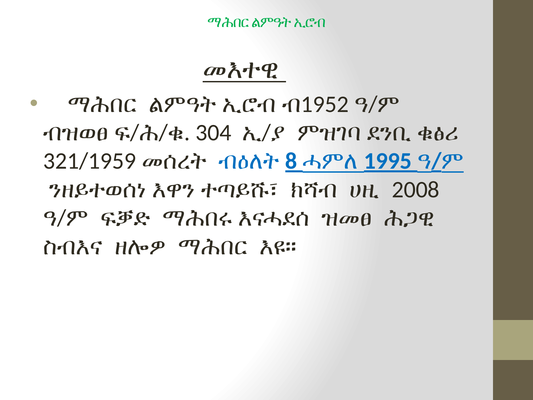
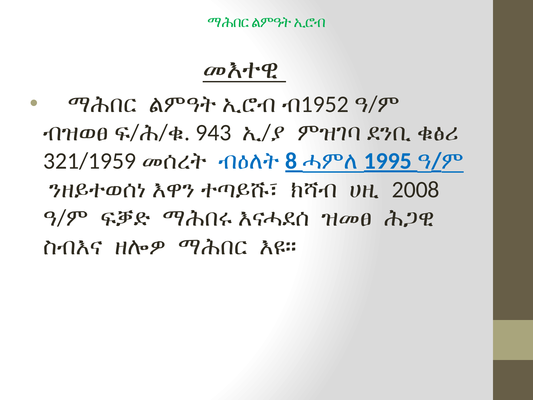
304: 304 -> 943
